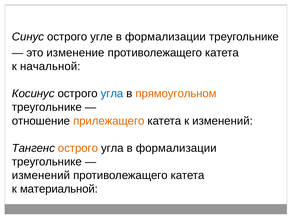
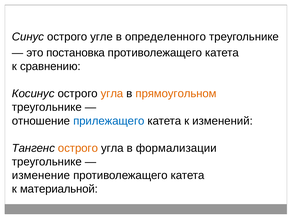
формализации at (165, 37): формализации -> определенного
изменение: изменение -> постановка
начальной: начальной -> сравнению
угла at (112, 94) colour: blue -> orange
прилежащего colour: orange -> blue
изменений at (41, 175): изменений -> изменение
